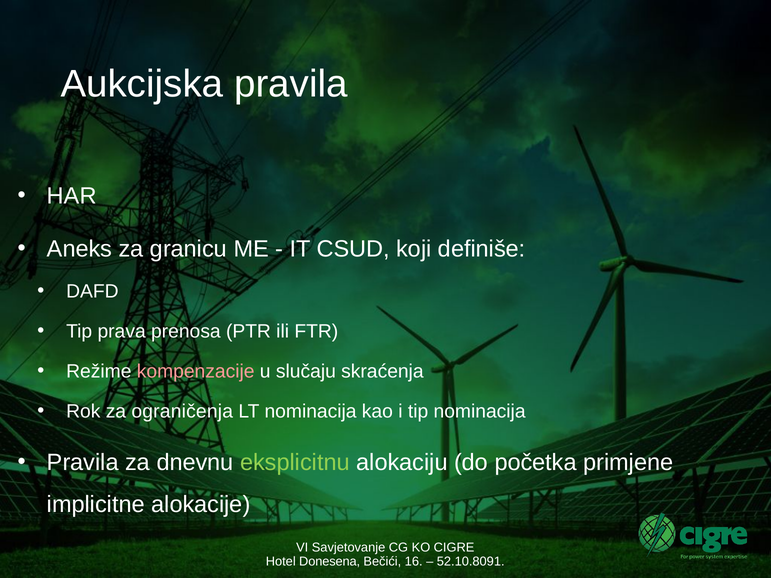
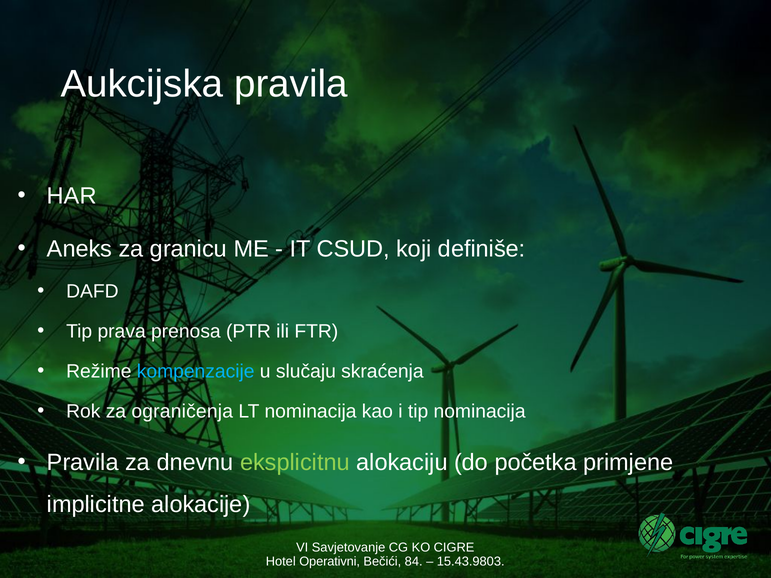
kompenzacije colour: pink -> light blue
Donesena: Donesena -> Operativni
16: 16 -> 84
52.10.8091: 52.10.8091 -> 15.43.9803
